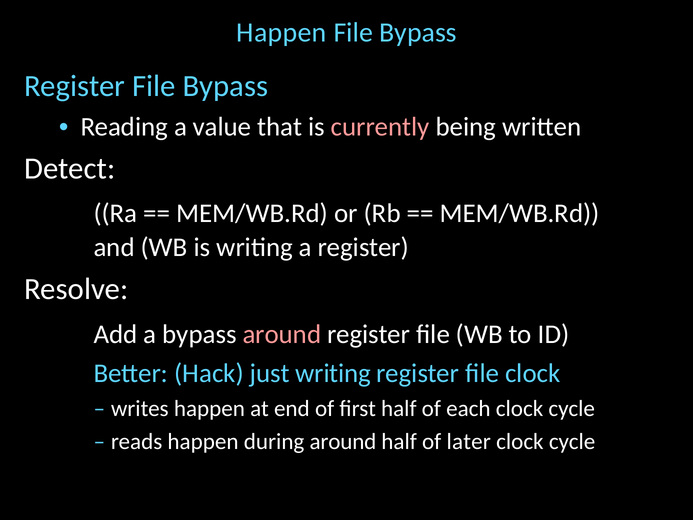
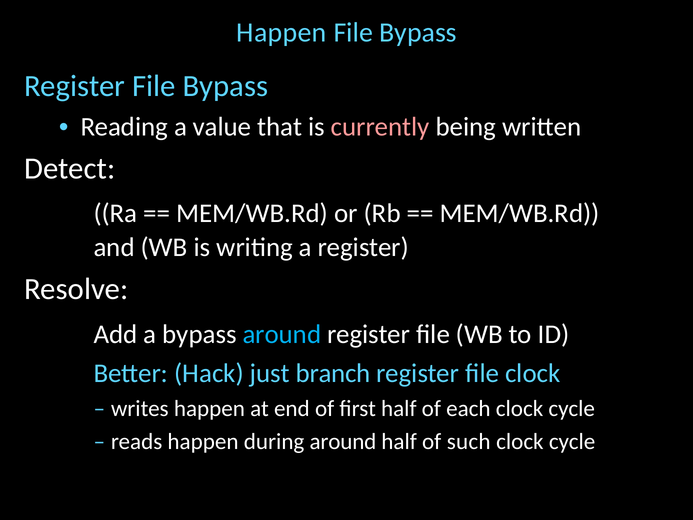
around at (282, 334) colour: pink -> light blue
just writing: writing -> branch
later: later -> such
